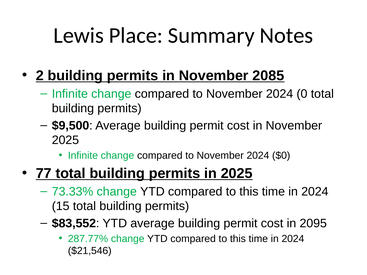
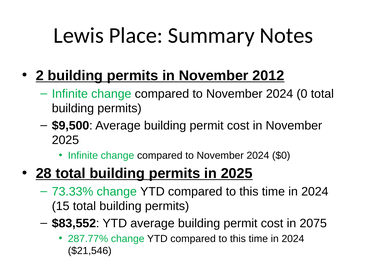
2085: 2085 -> 2012
77: 77 -> 28
2095: 2095 -> 2075
